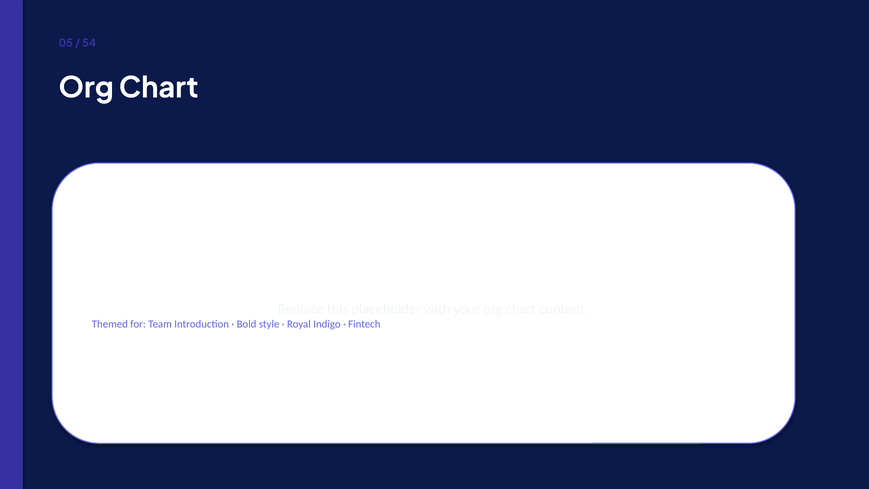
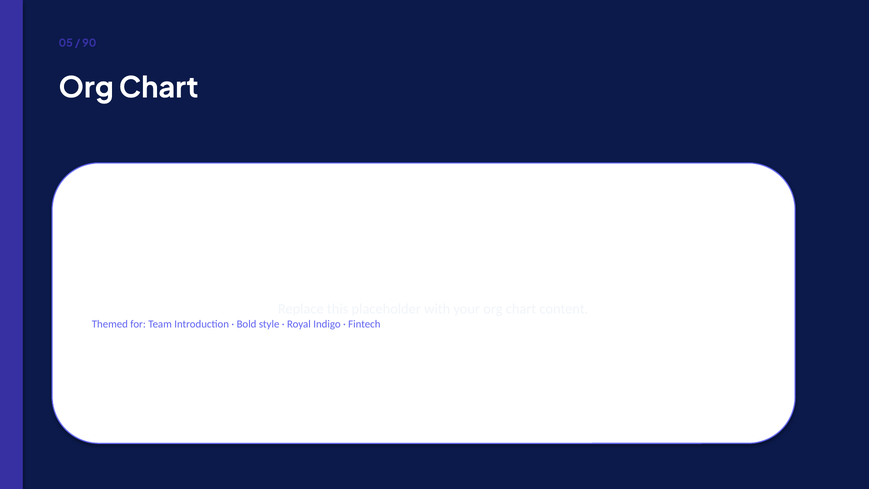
54: 54 -> 90
